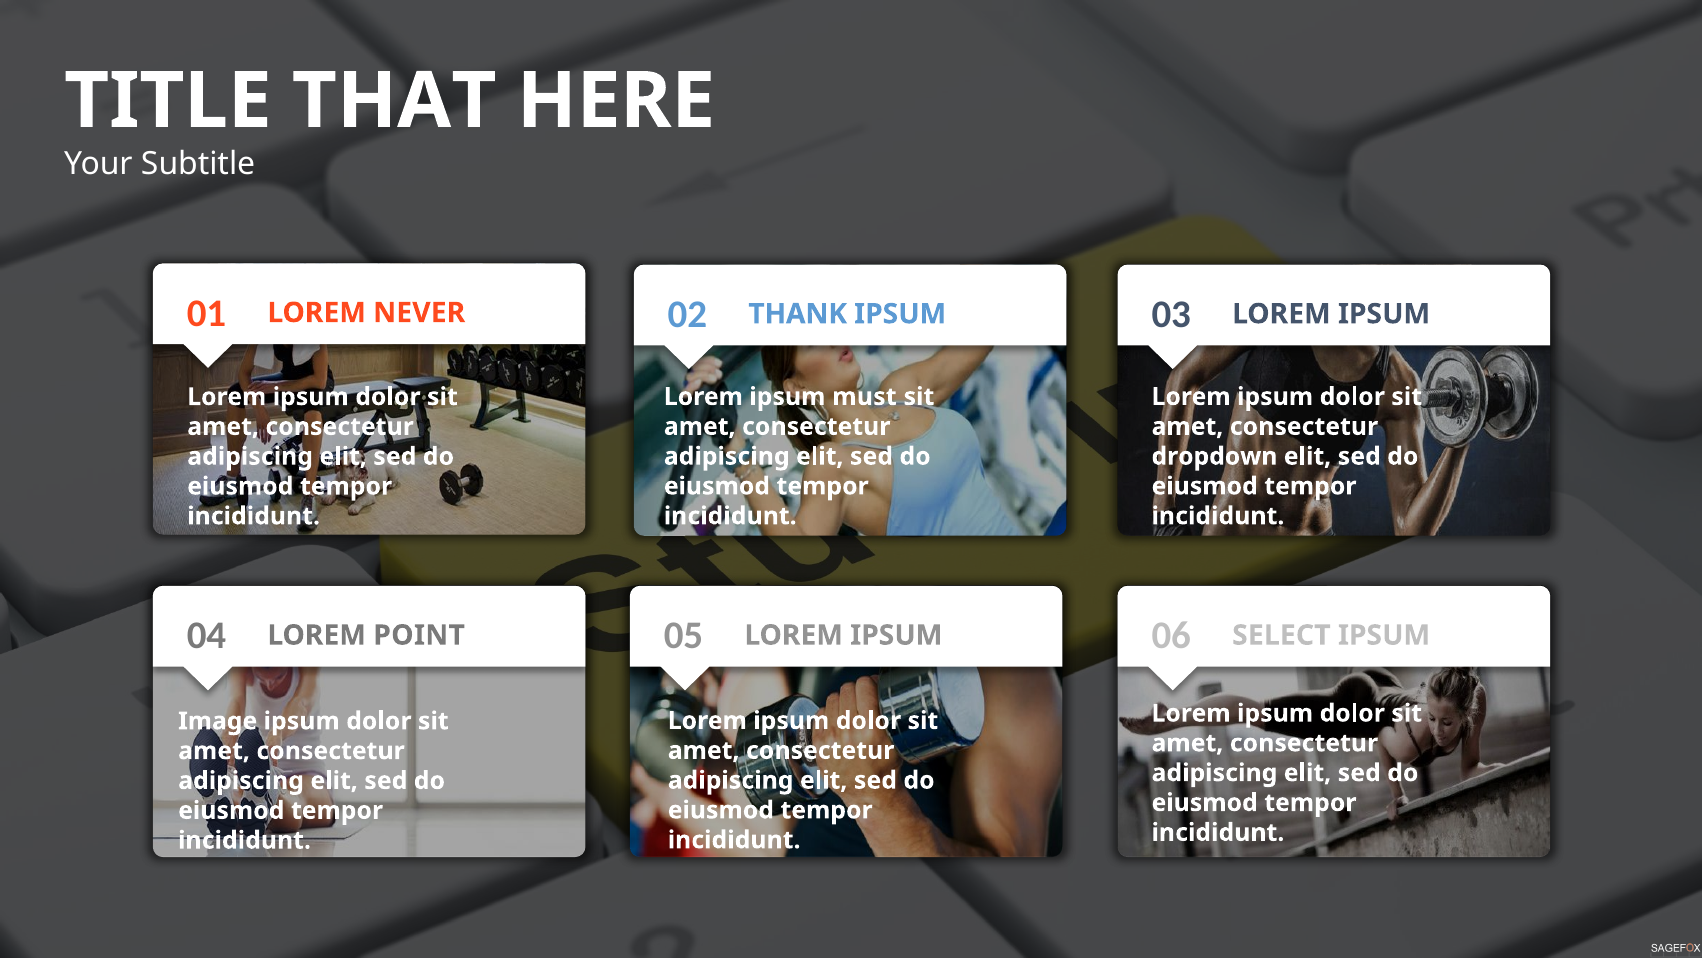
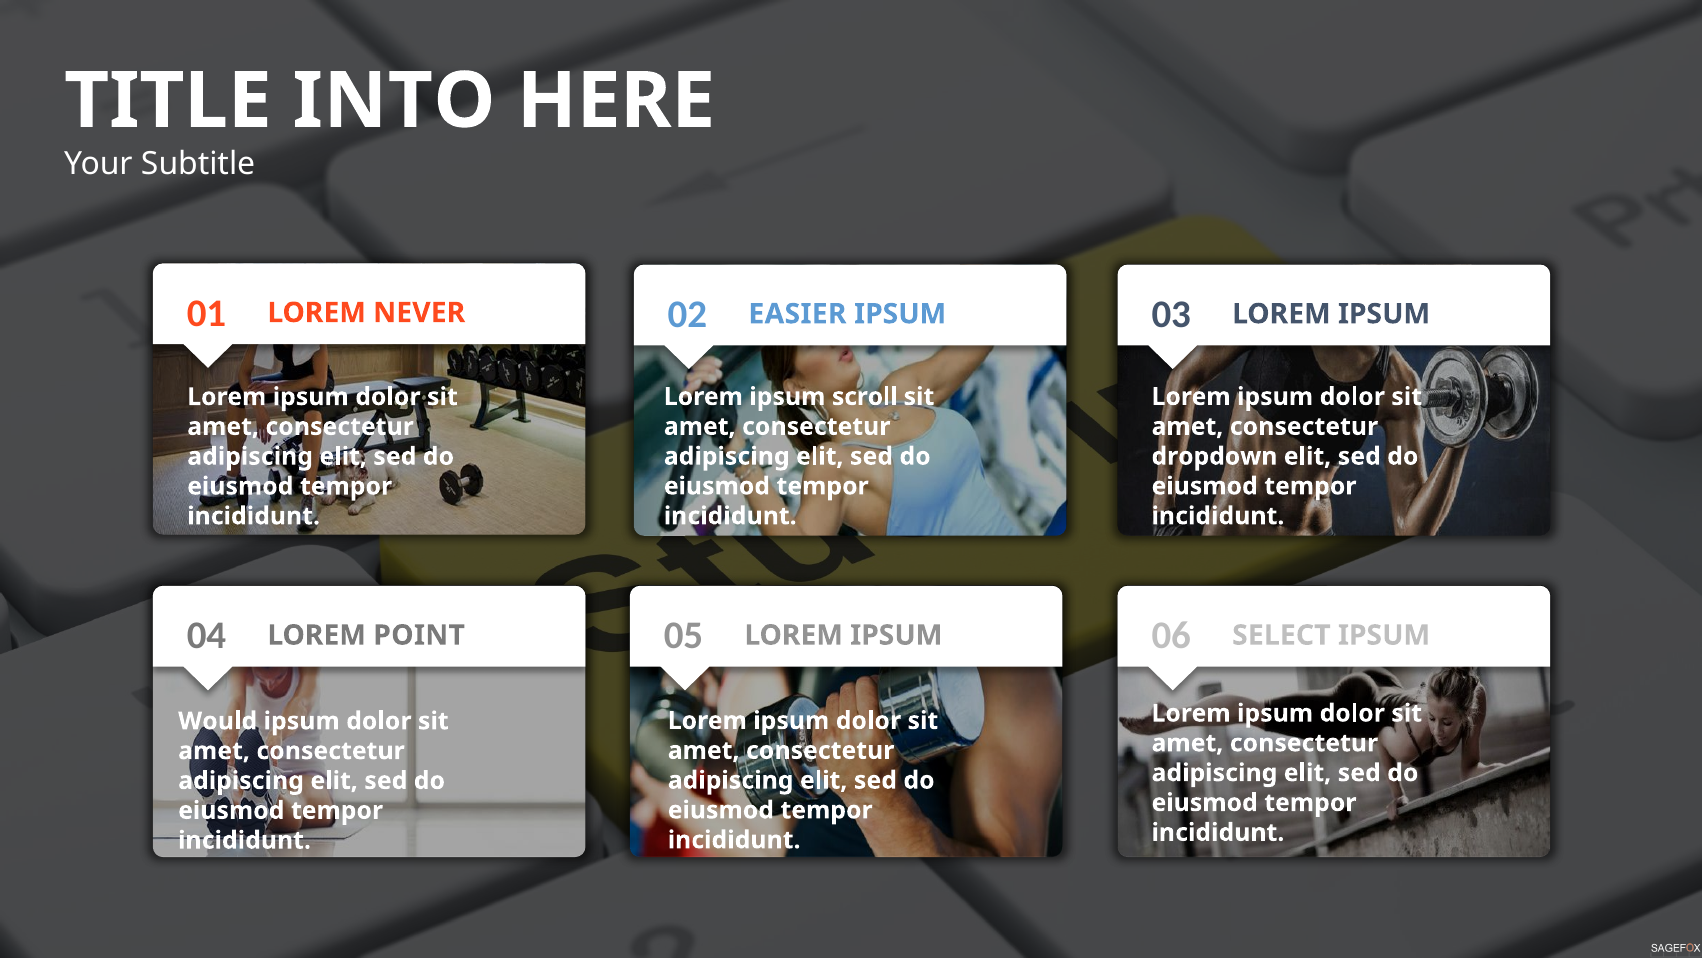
THAT: THAT -> INTO
THANK: THANK -> EASIER
must: must -> scroll
Image: Image -> Would
